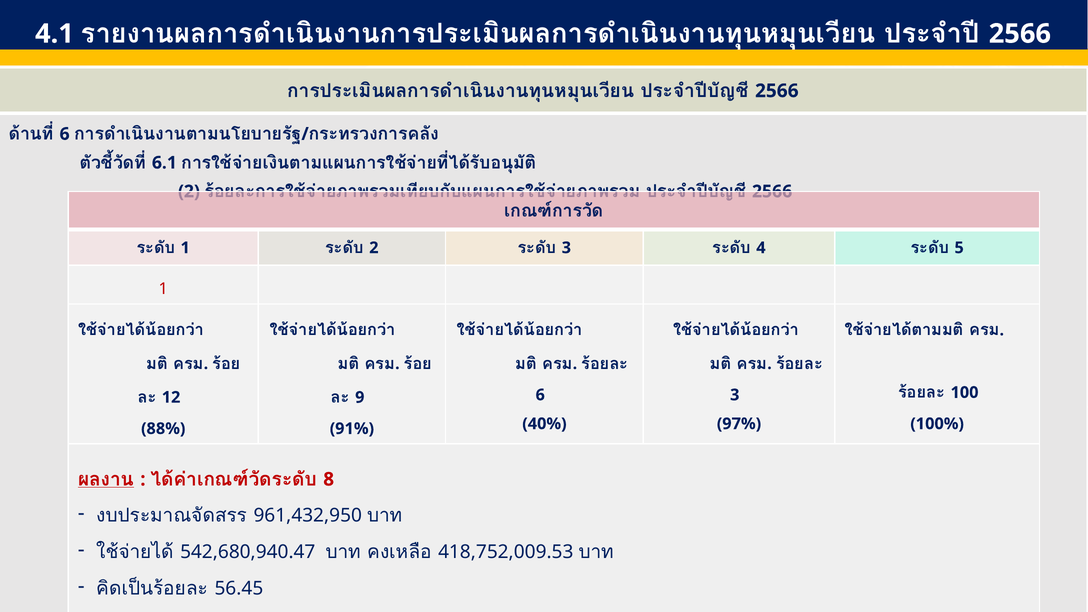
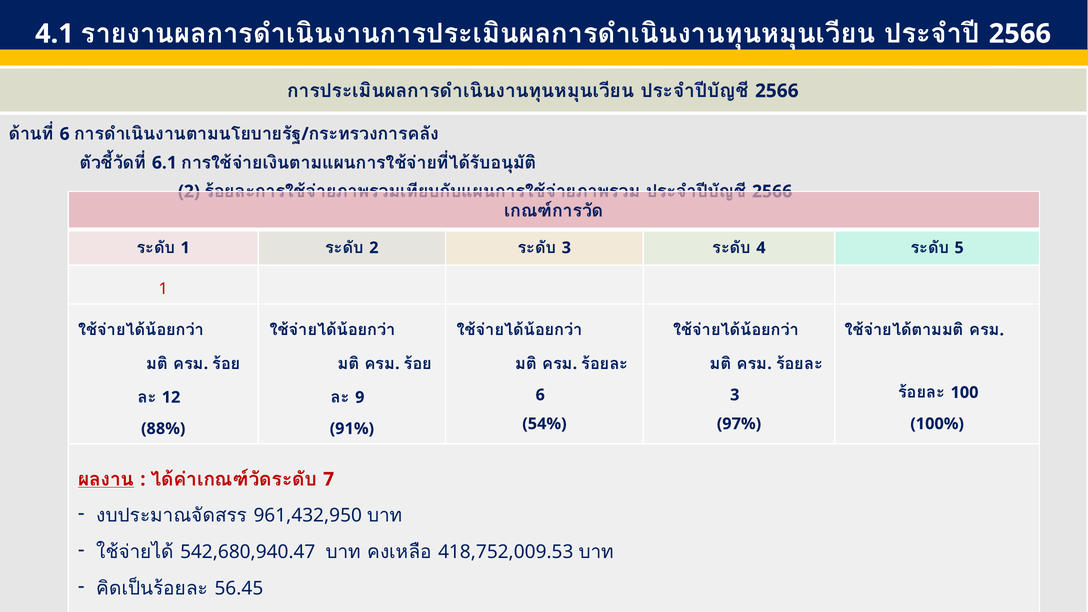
40%: 40% -> 54%
8: 8 -> 7
